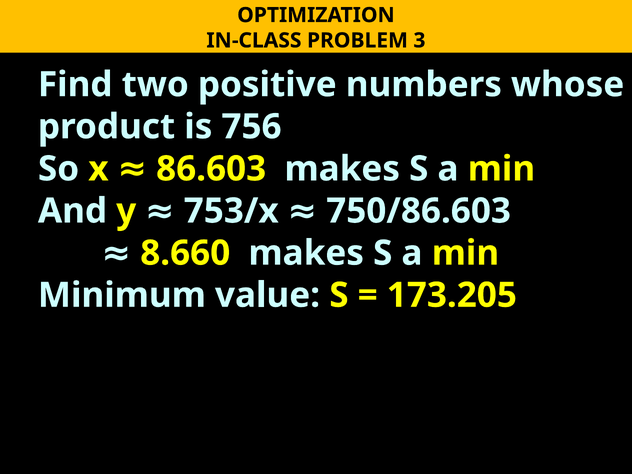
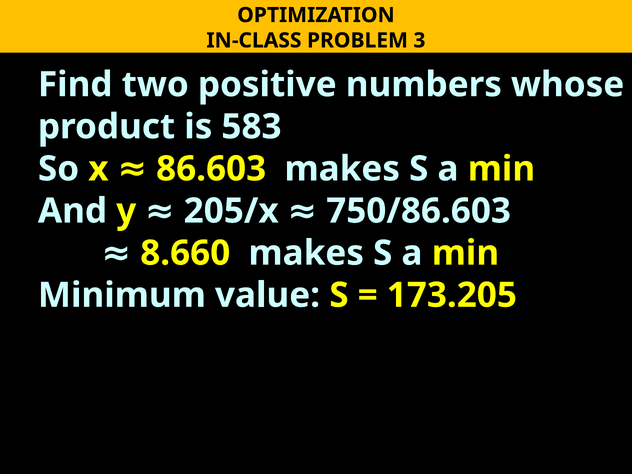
756: 756 -> 583
753/x: 753/x -> 205/x
